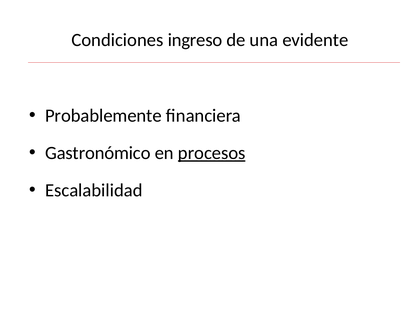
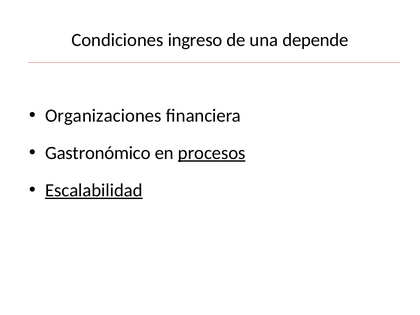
evidente: evidente -> depende
Probablemente: Probablemente -> Organizaciones
Escalabilidad underline: none -> present
